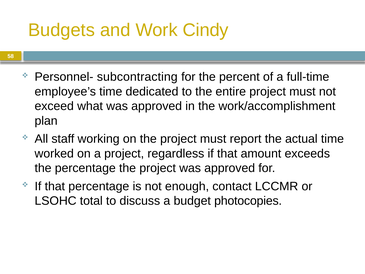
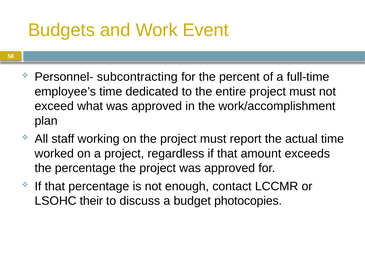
Cindy: Cindy -> Event
total: total -> their
